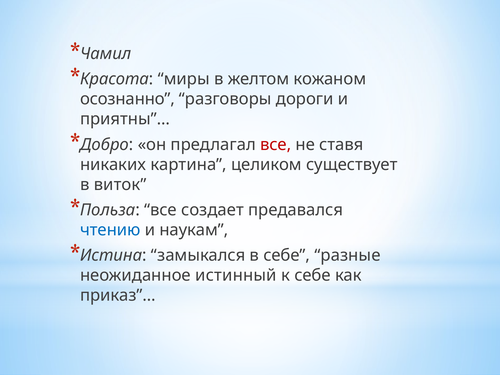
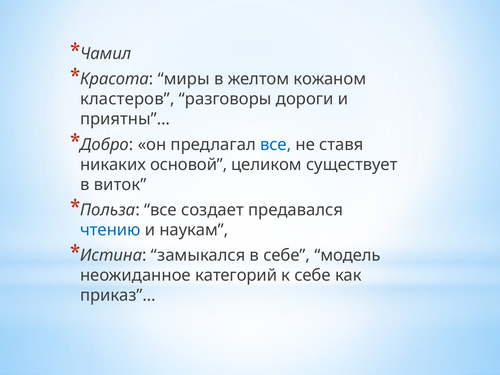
осознанно: осознанно -> кластеров
все at (276, 144) colour: red -> blue
картина: картина -> основой
разные: разные -> модель
истинный: истинный -> категорий
